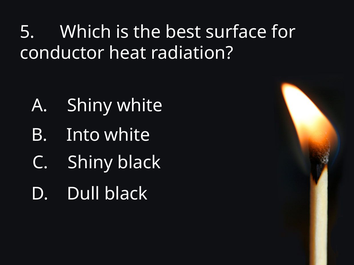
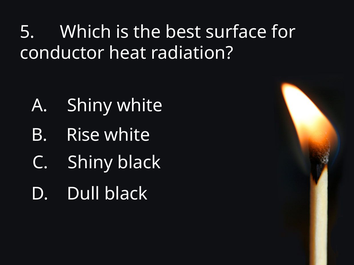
Into: Into -> Rise
